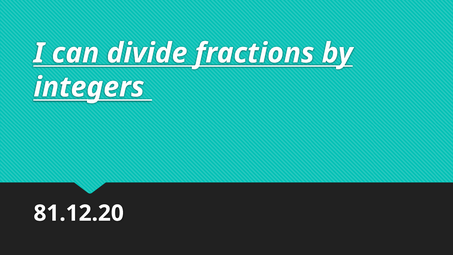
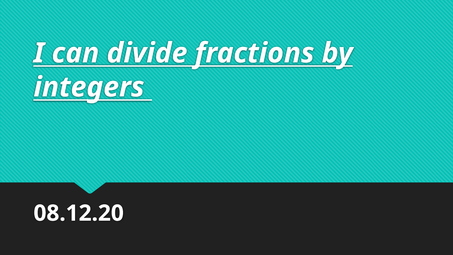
81.12.20: 81.12.20 -> 08.12.20
